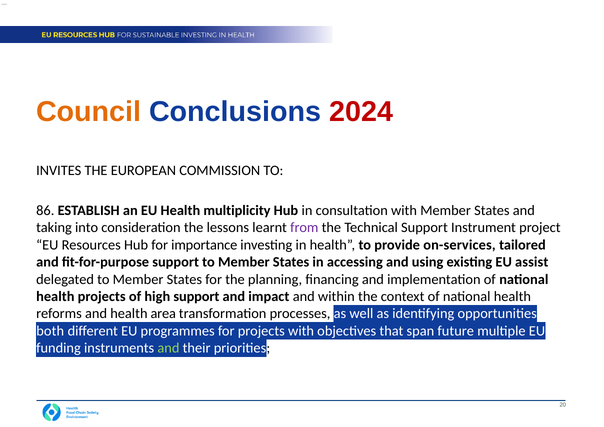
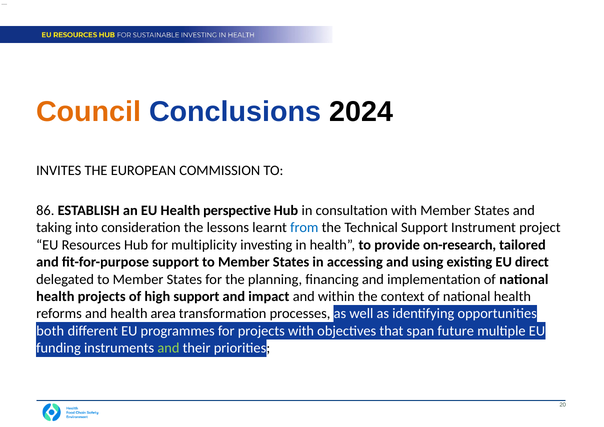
2024 colour: red -> black
multiplicity: multiplicity -> perspective
from colour: purple -> blue
importance: importance -> multiplicity
on-services: on-services -> on-research
assist: assist -> direct
